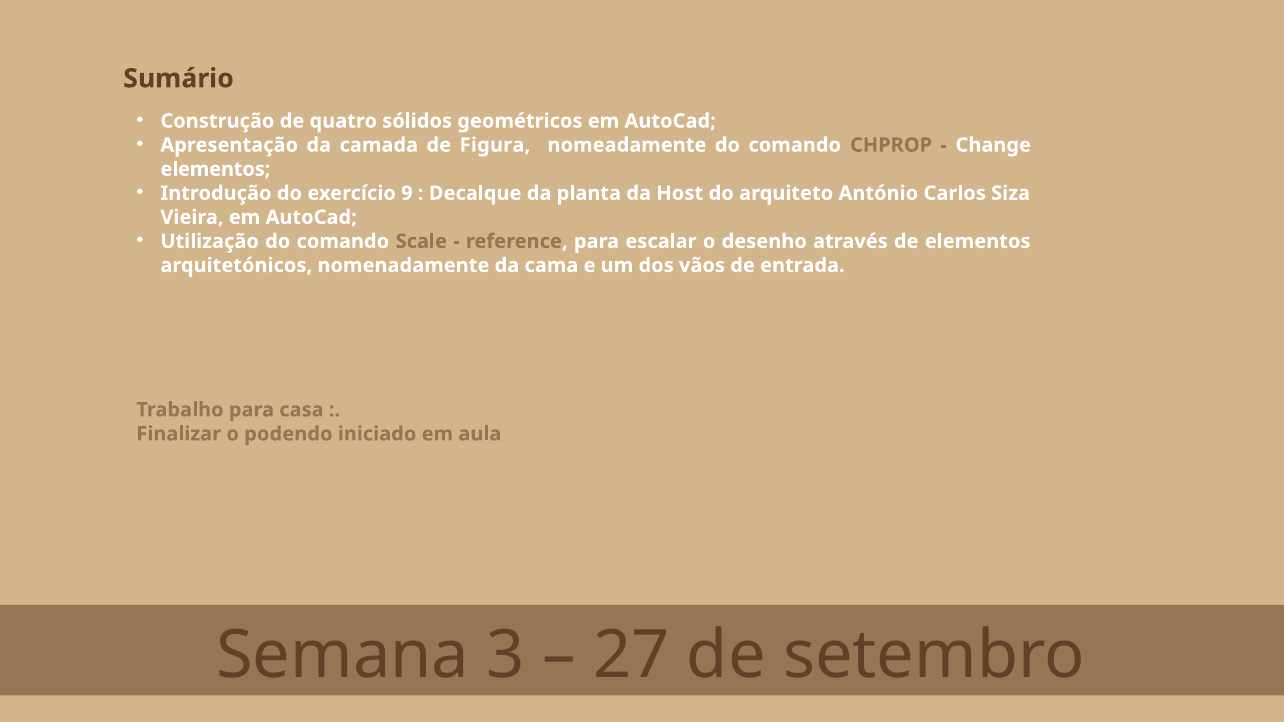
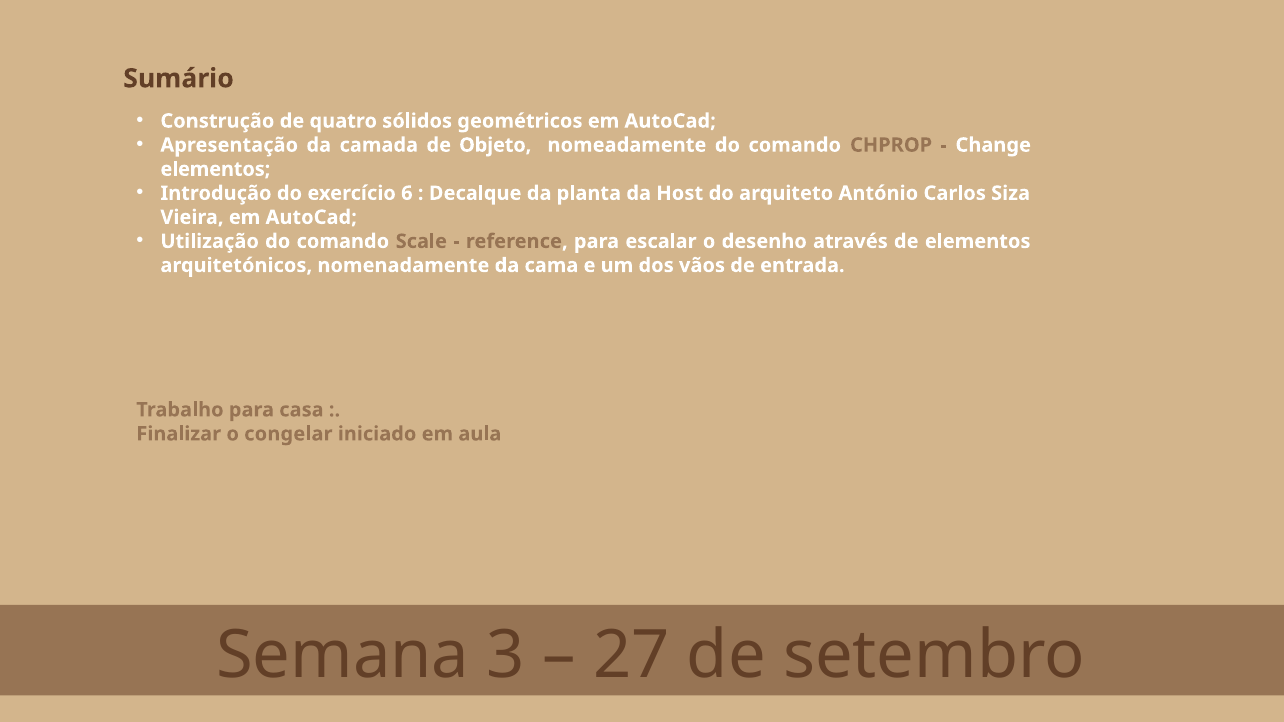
Figura: Figura -> Objeto
9: 9 -> 6
podendo: podendo -> congelar
